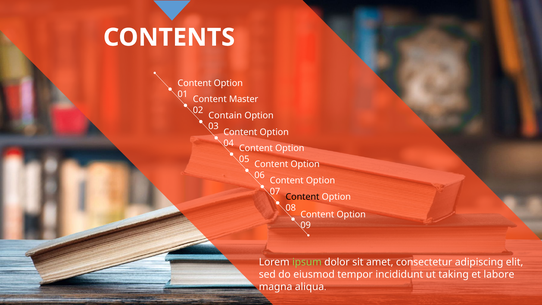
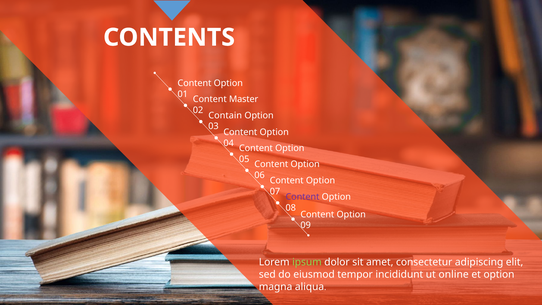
Content at (302, 197) colour: black -> purple
taking: taking -> online
et labore: labore -> option
